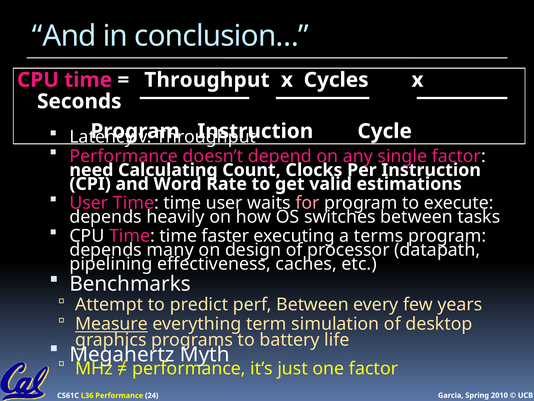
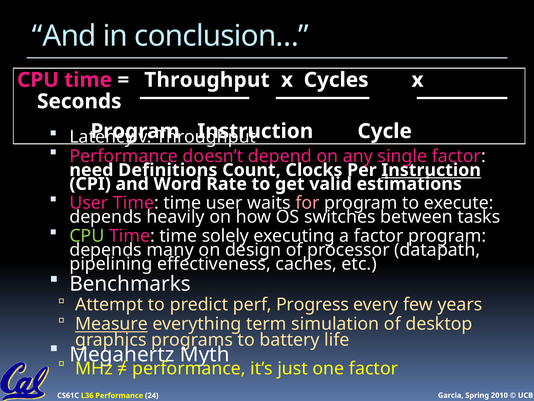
Calculating: Calculating -> Definitions
Instruction at (431, 170) underline: none -> present
CPU at (87, 236) colour: white -> light green
faster: faster -> solely
a terms: terms -> factor
perf Between: Between -> Progress
